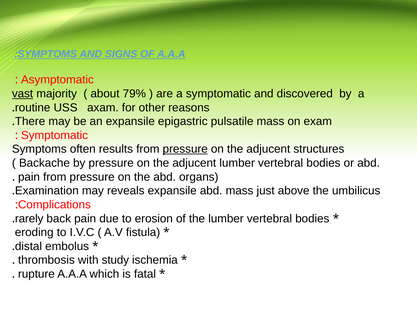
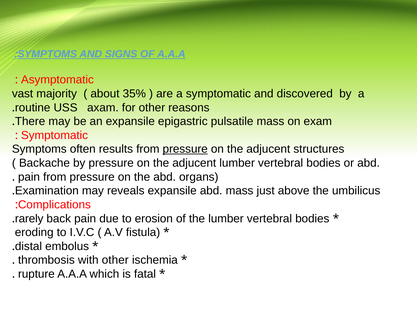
vast underline: present -> none
79%: 79% -> 35%
with study: study -> other
